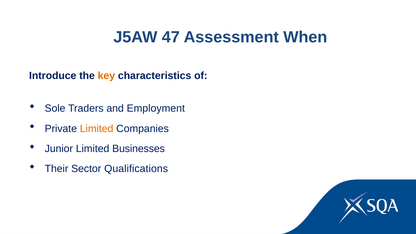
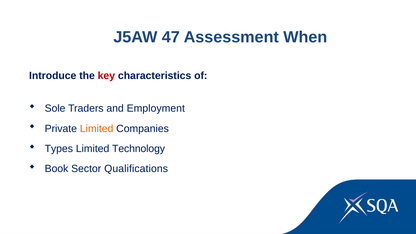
key colour: orange -> red
Junior: Junior -> Types
Businesses: Businesses -> Technology
Their: Their -> Book
